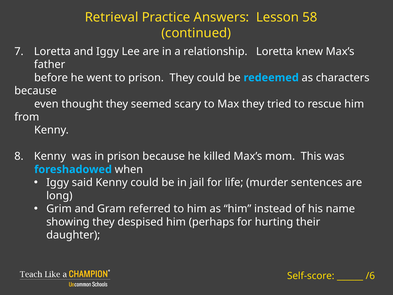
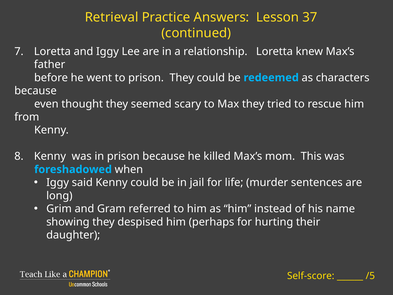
58: 58 -> 37
/6: /6 -> /5
